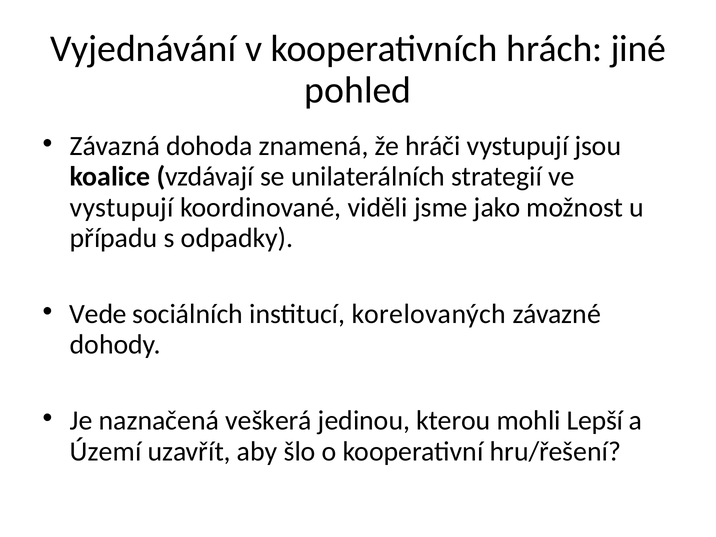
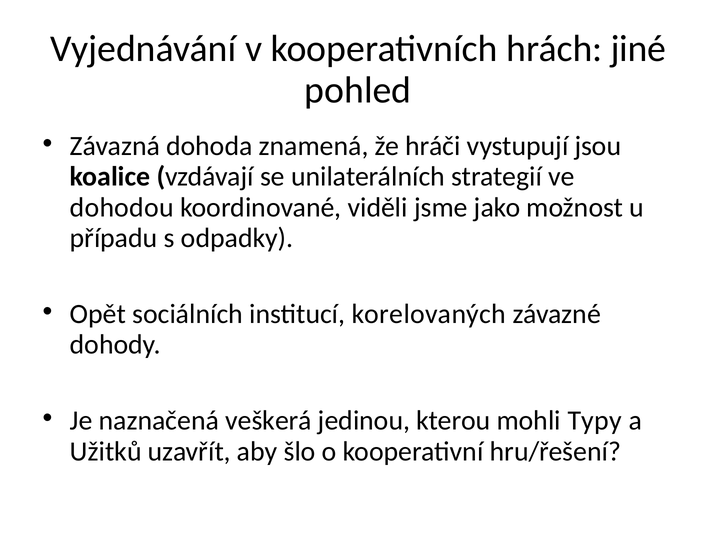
vystupují at (122, 207): vystupují -> dohodou
Vede: Vede -> Opět
Lepší: Lepší -> Typy
Území: Území -> Užitků
